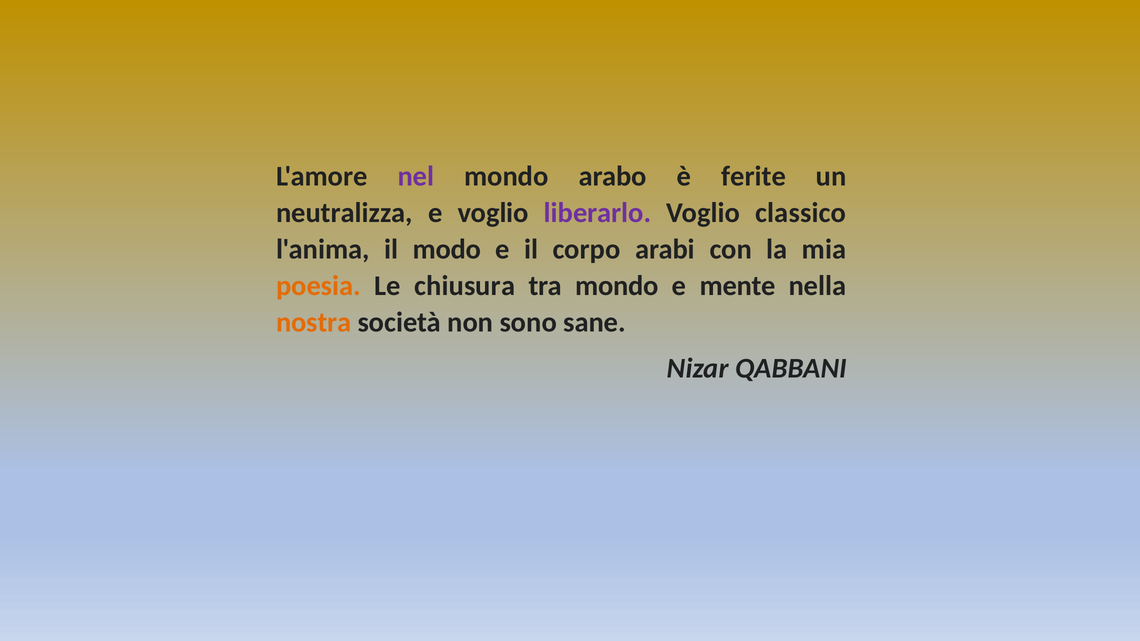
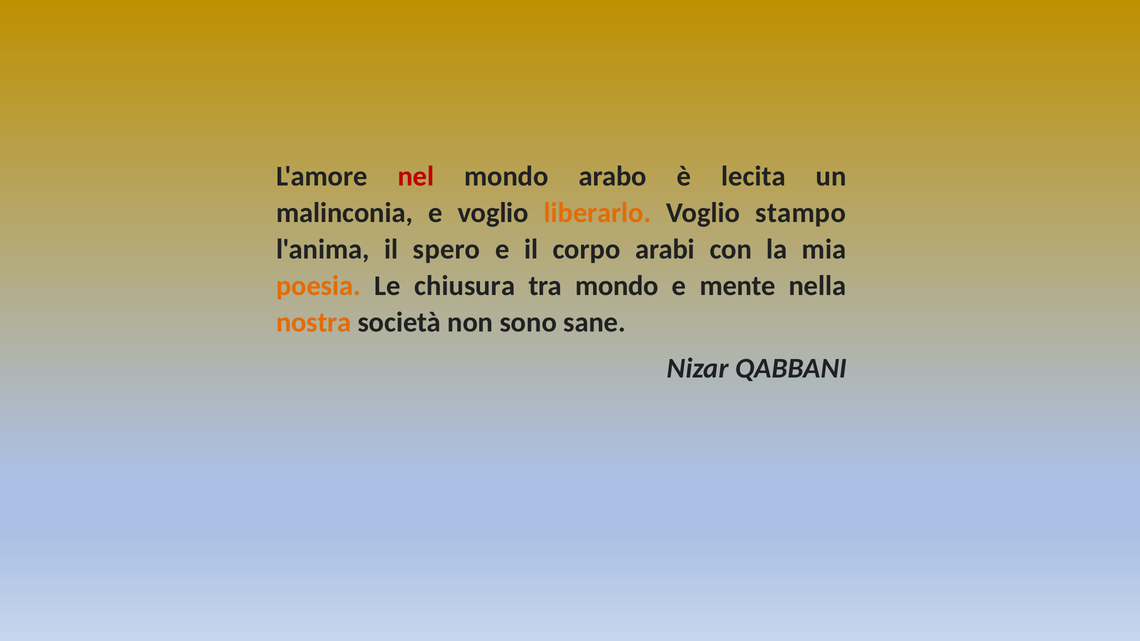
nel colour: purple -> red
ferite: ferite -> lecita
neutralizza: neutralizza -> malinconia
liberarlo colour: purple -> orange
classico: classico -> stampo
modo: modo -> spero
